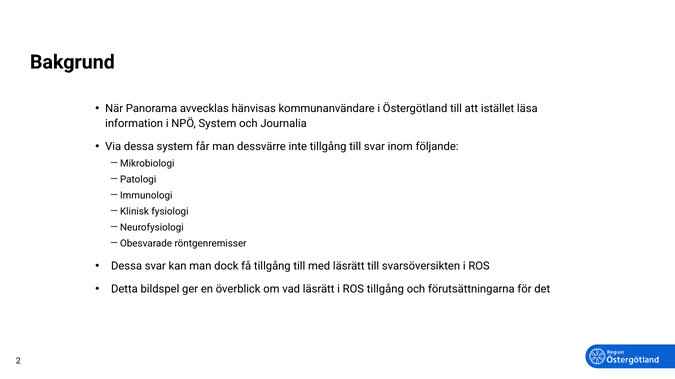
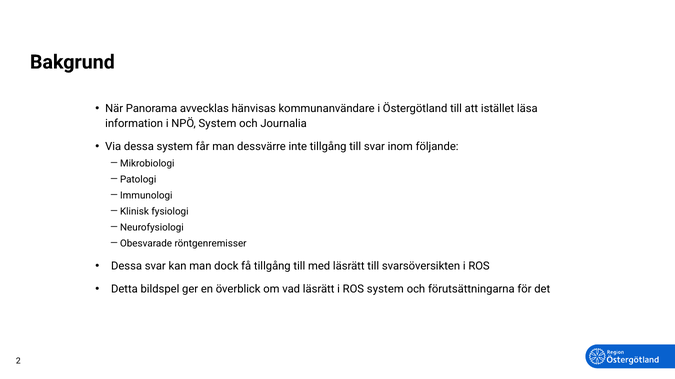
ROS tillgång: tillgång -> system
